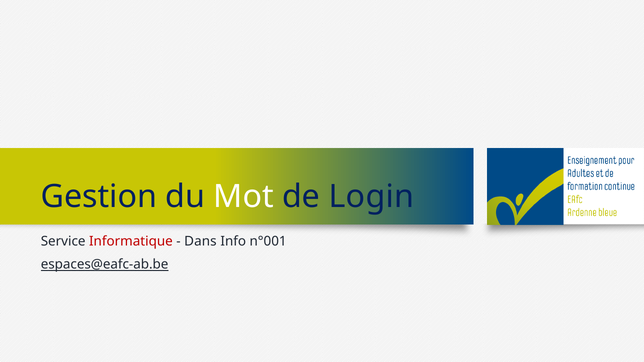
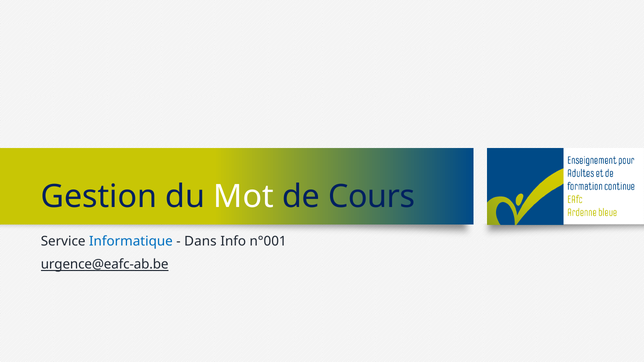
Login: Login -> Cours
Informatique colour: red -> blue
espaces@eafc-ab.be: espaces@eafc-ab.be -> urgence@eafc-ab.be
